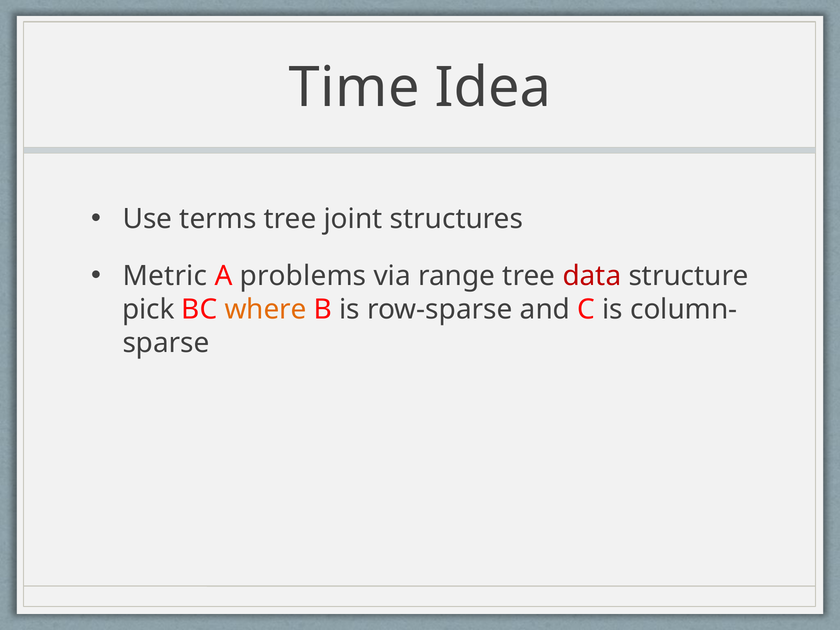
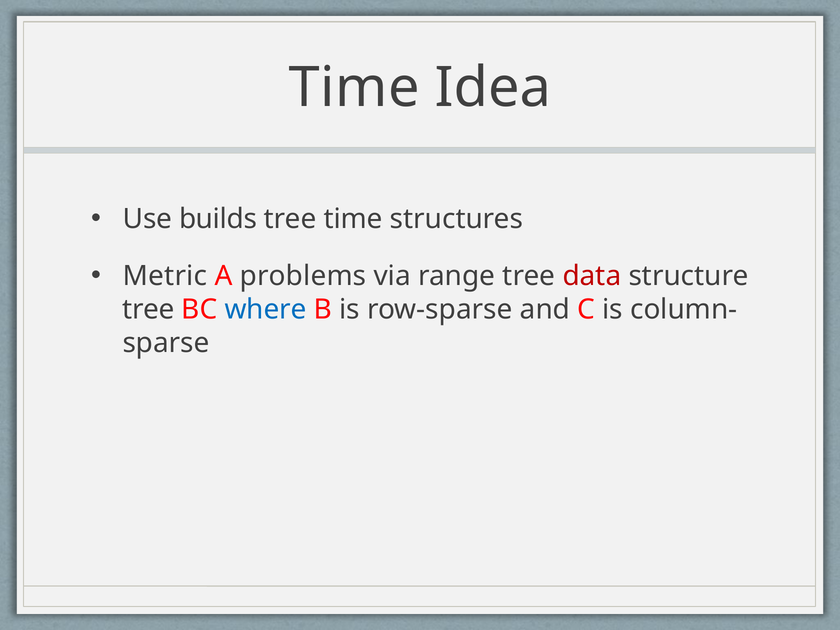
terms: terms -> builds
tree joint: joint -> time
pick at (148, 310): pick -> tree
where colour: orange -> blue
